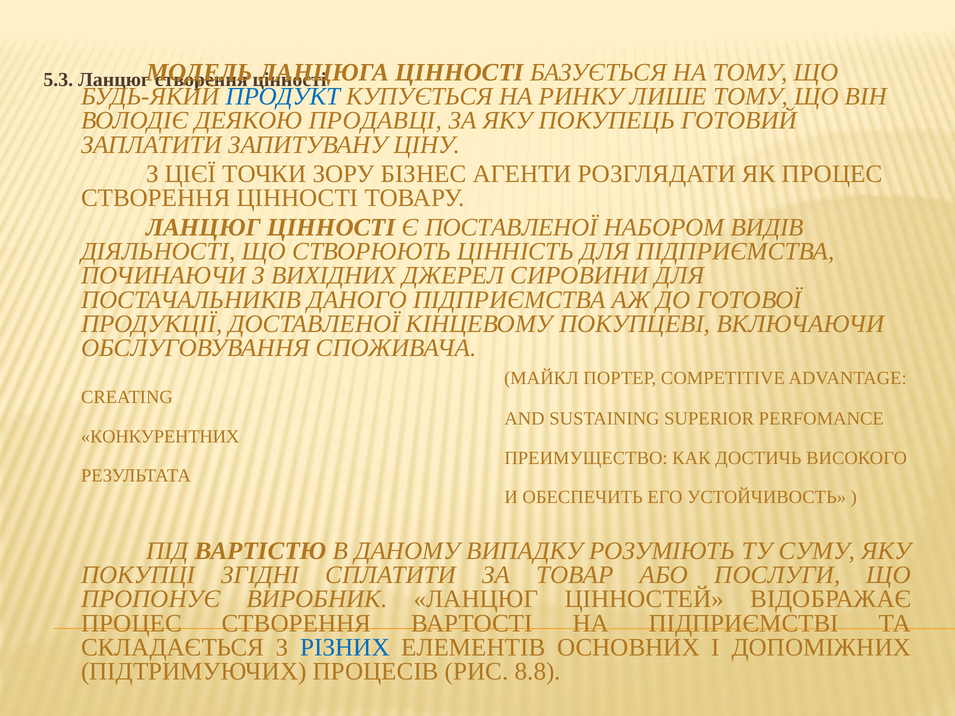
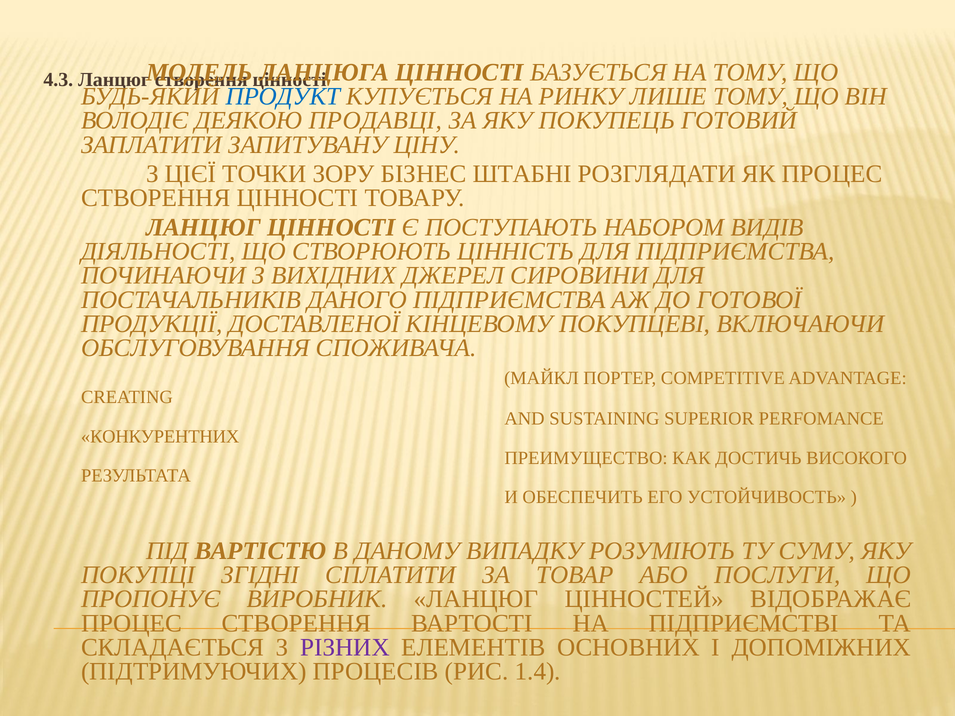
5.3: 5.3 -> 4.3
АГЕНТИ: АГЕНТИ -> ШТАБНІ
ПОСТАВЛЕНОЇ: ПОСТАВЛЕНОЇ -> ПОСТУПАЮТЬ
РІЗНИХ colour: blue -> purple
8.8: 8.8 -> 1.4
